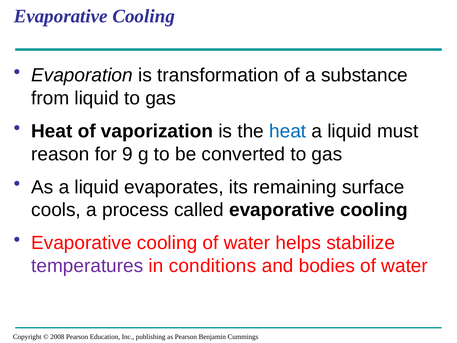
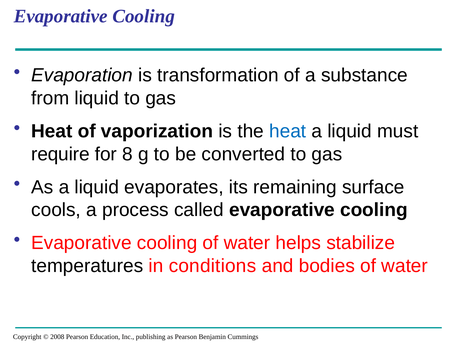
reason: reason -> require
9: 9 -> 8
temperatures colour: purple -> black
